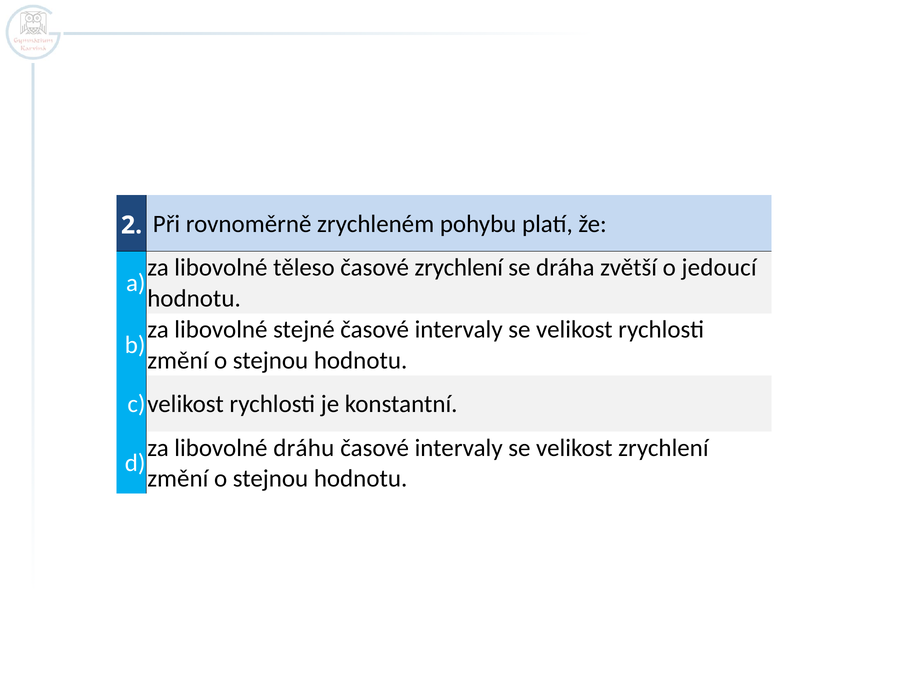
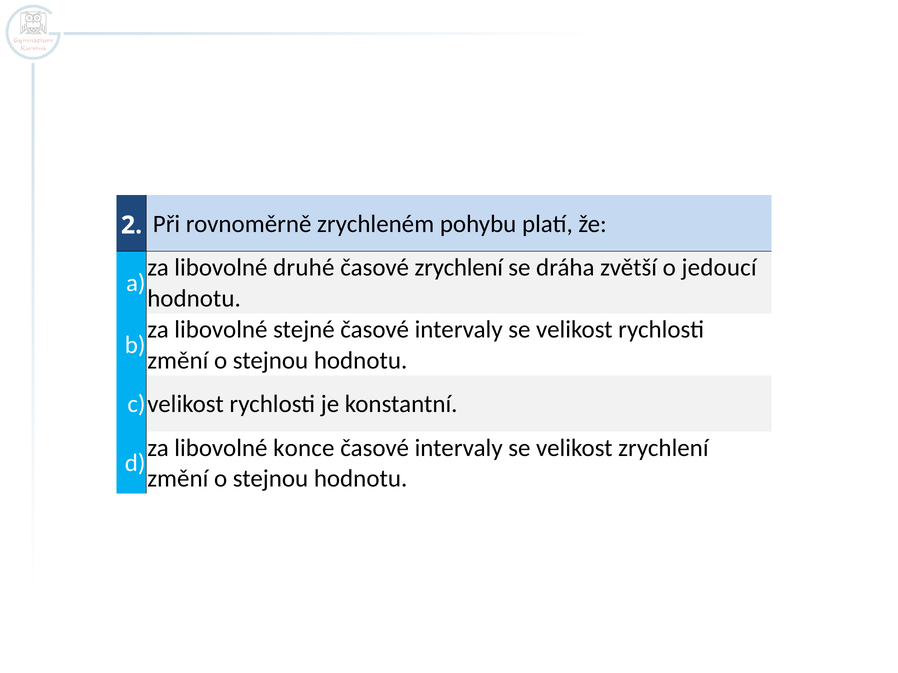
těleso: těleso -> druhé
dráhu: dráhu -> konce
